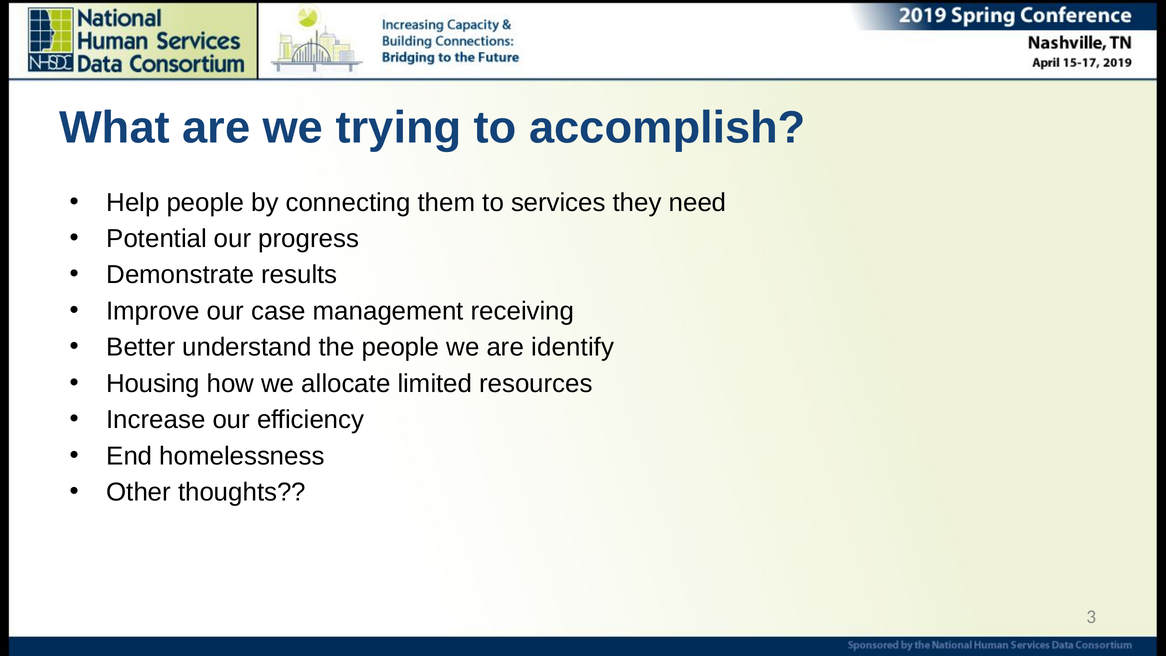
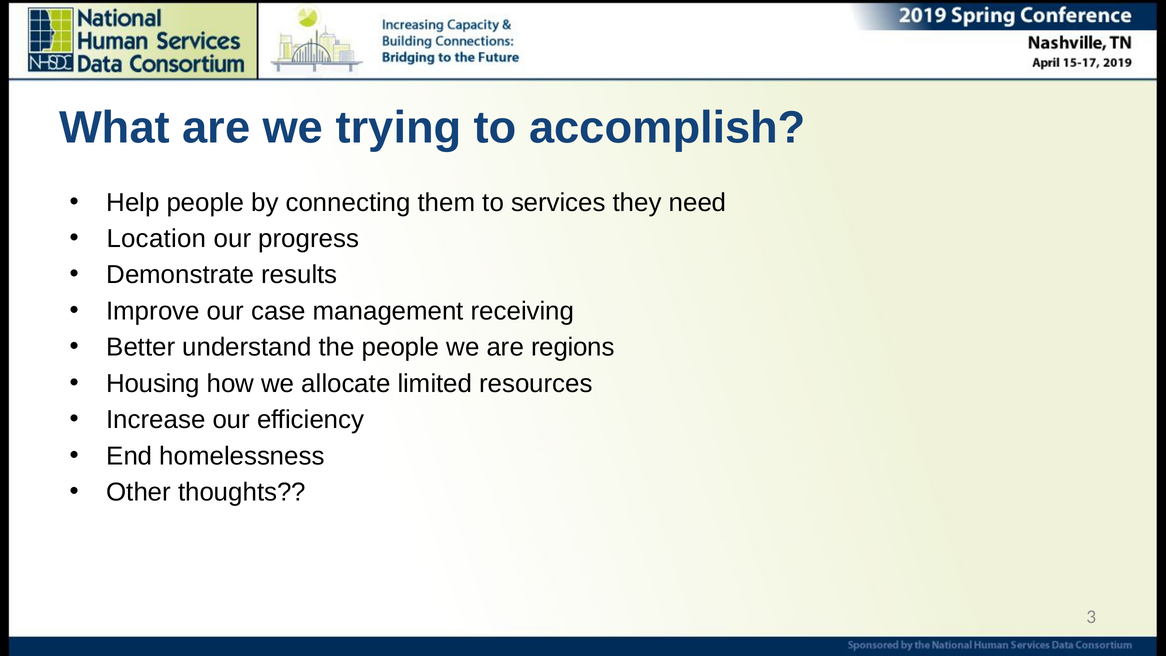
Potential: Potential -> Location
identify: identify -> regions
